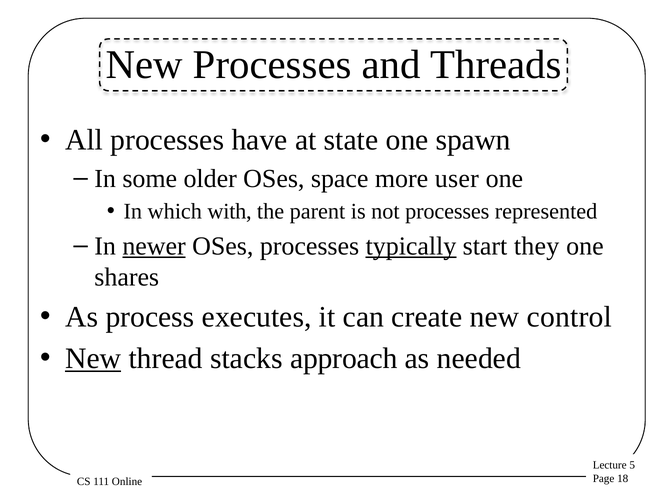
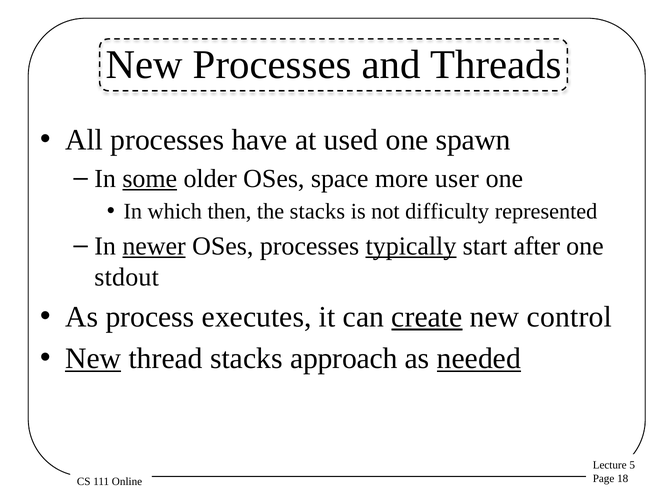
state: state -> used
some underline: none -> present
with: with -> then
the parent: parent -> stacks
not processes: processes -> difficulty
they: they -> after
shares: shares -> stdout
create underline: none -> present
needed underline: none -> present
